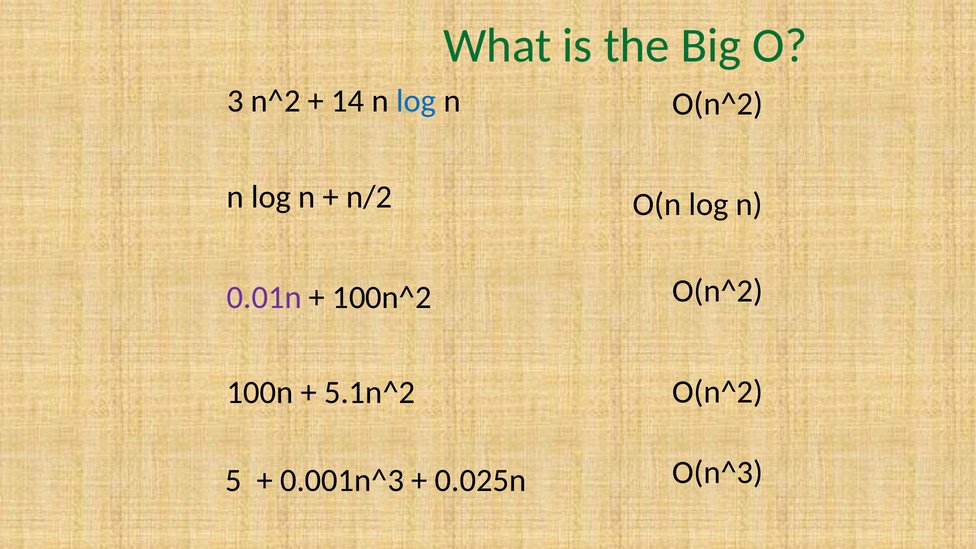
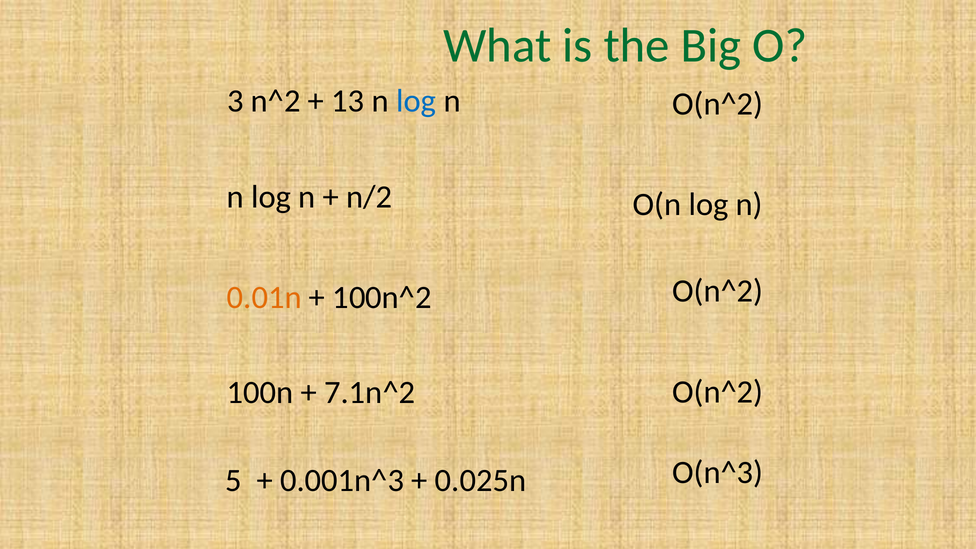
14: 14 -> 13
0.01n colour: purple -> orange
5.1n^2: 5.1n^2 -> 7.1n^2
